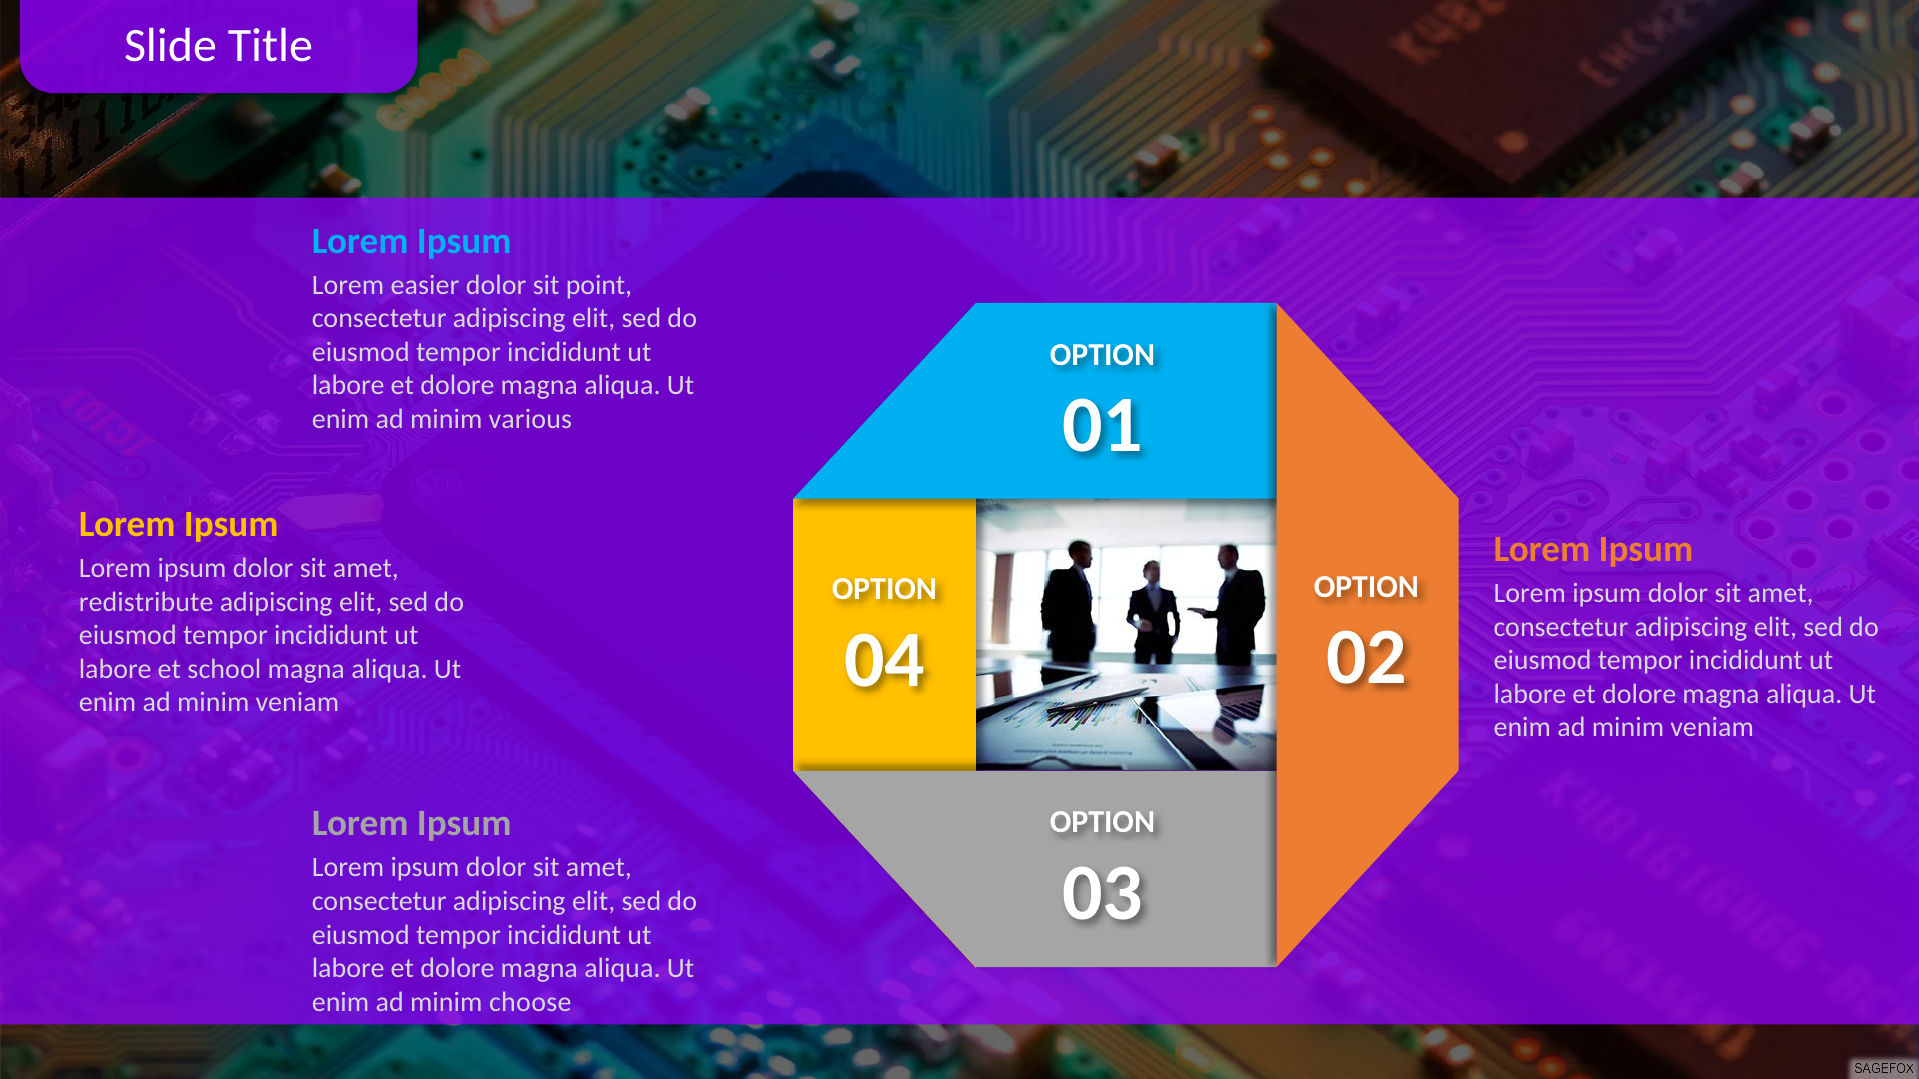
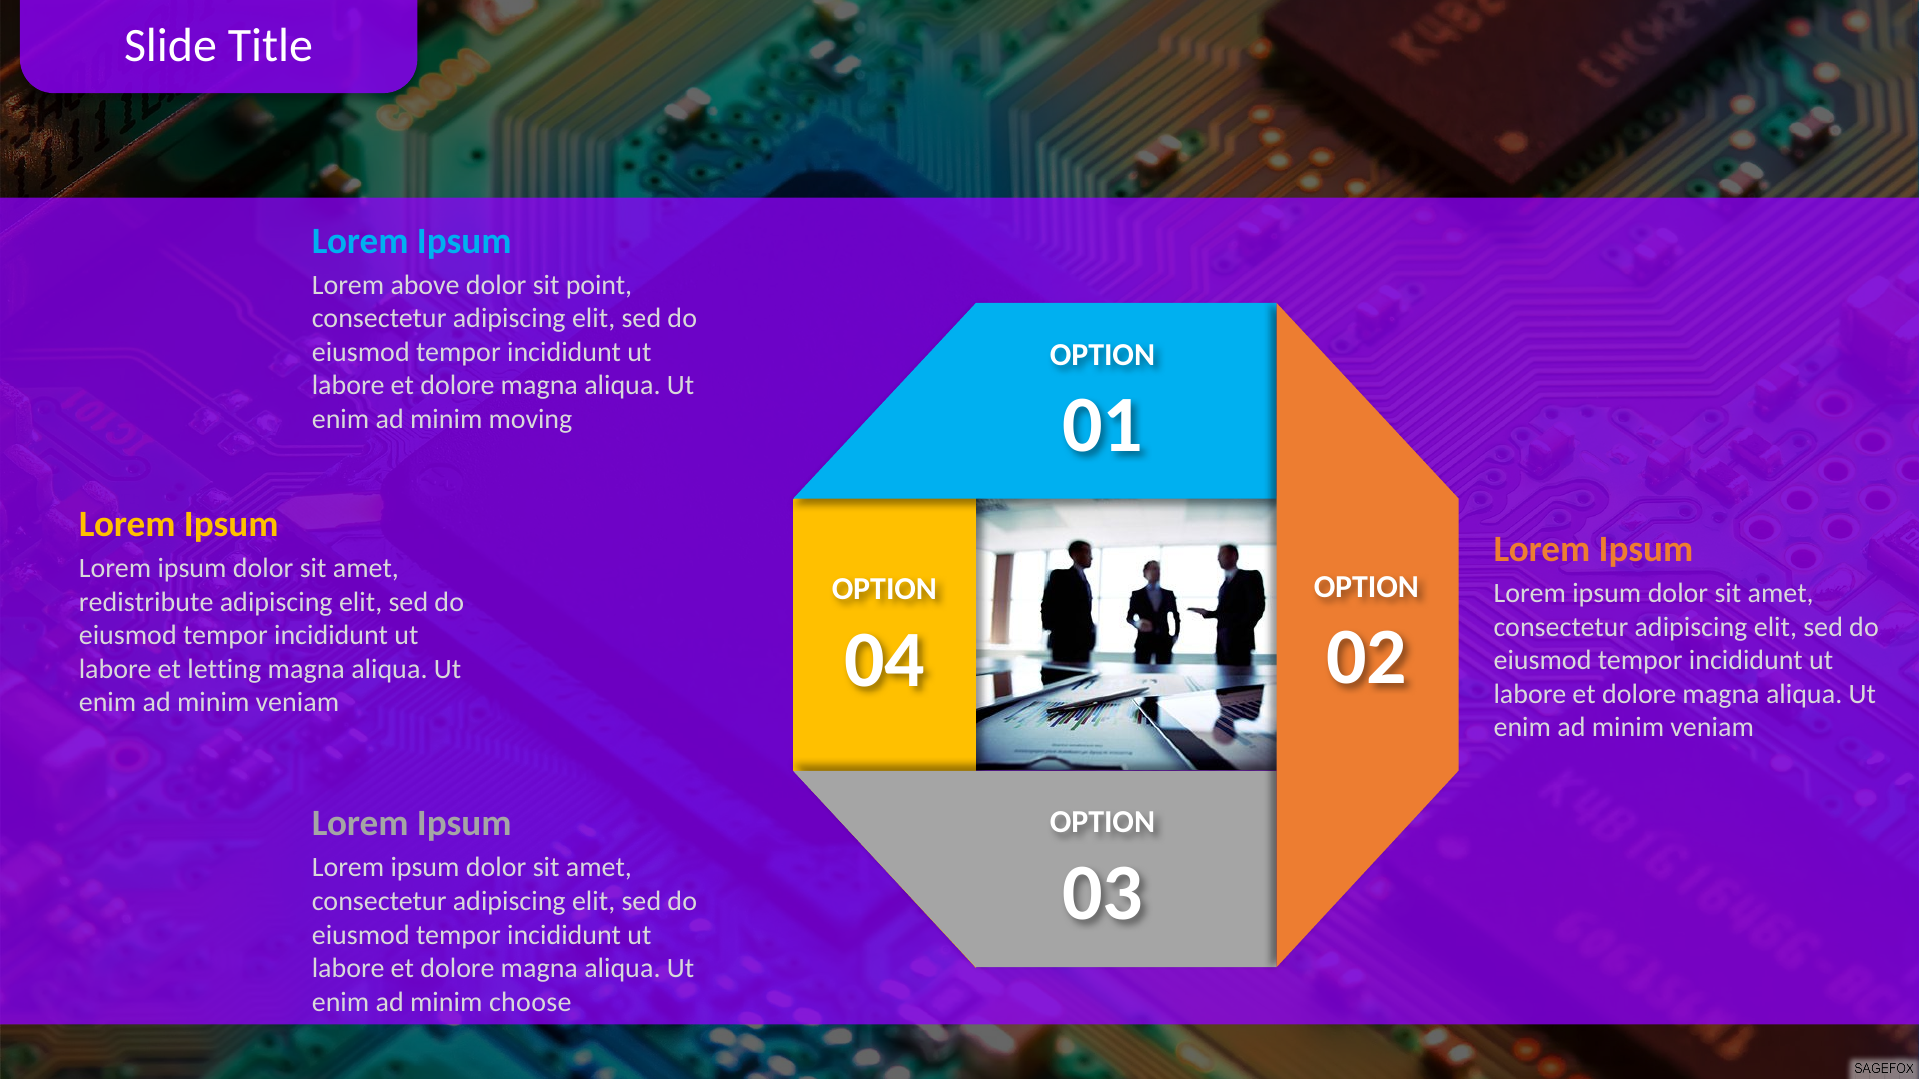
easier: easier -> above
various: various -> moving
school: school -> letting
